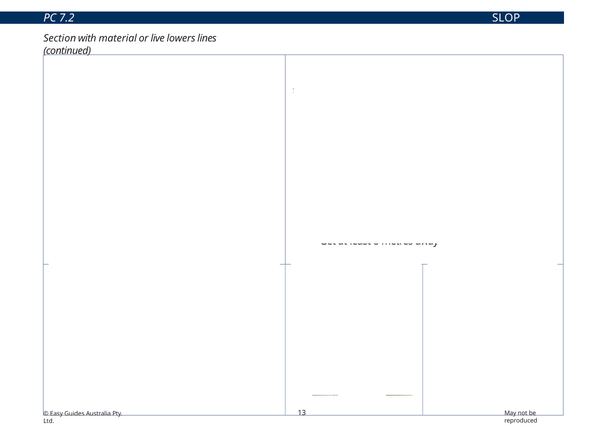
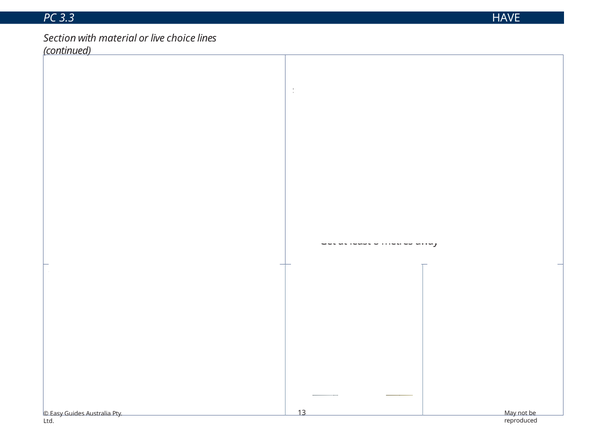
7.2: 7.2 -> 3.3
SLOP at (506, 18): SLOP -> HAVE
lowers: lowers -> choice
